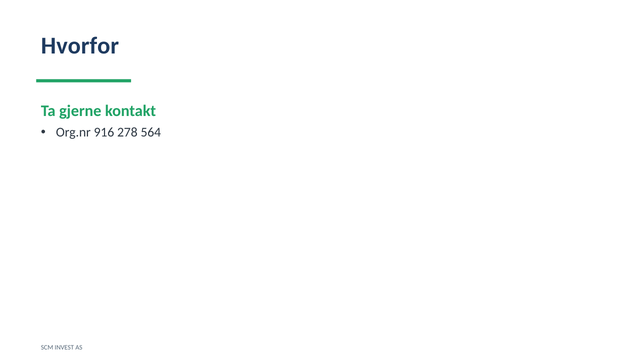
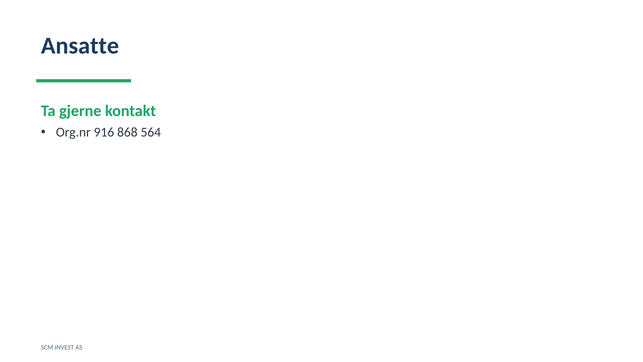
Hvorfor: Hvorfor -> Ansatte
278: 278 -> 868
